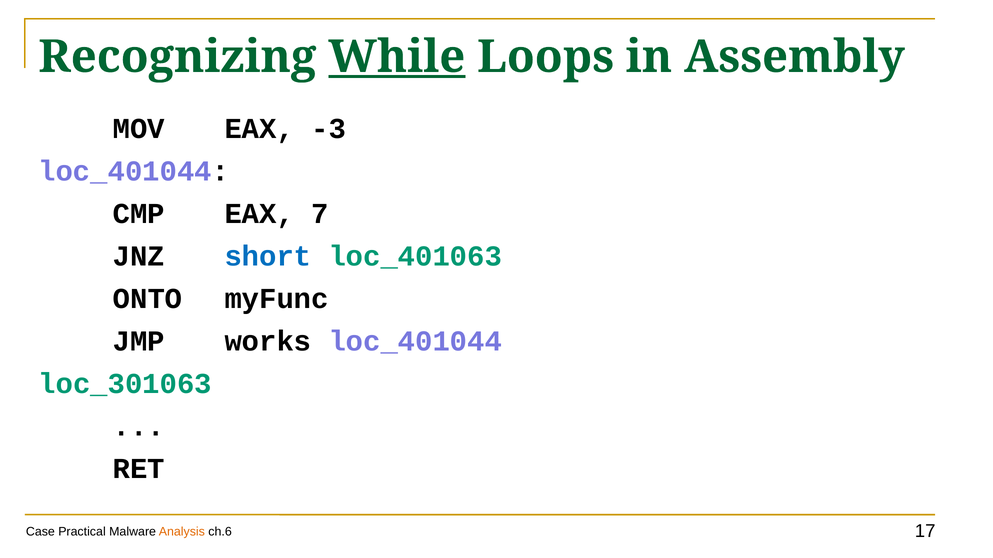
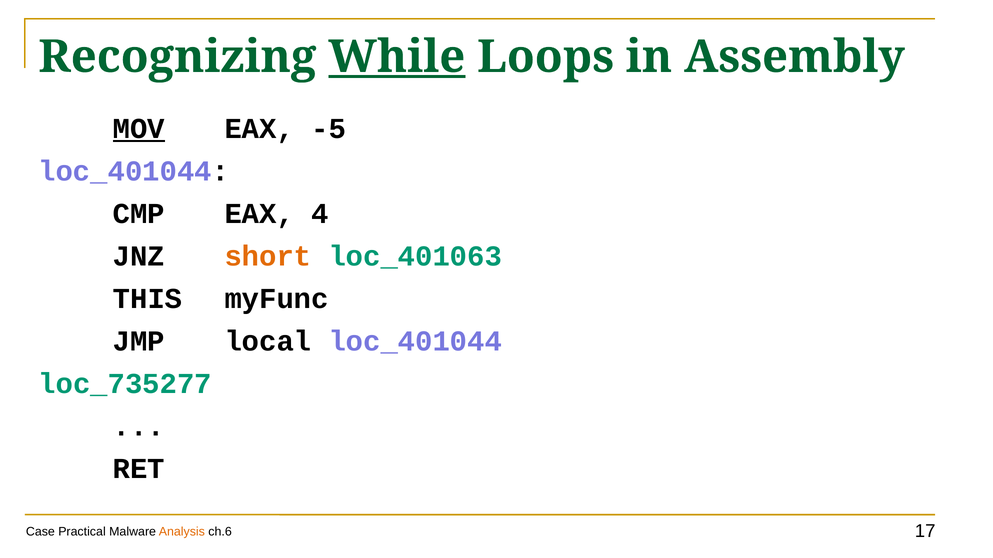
MOV underline: none -> present
-3: -3 -> -5
7: 7 -> 4
short colour: blue -> orange
ONTO: ONTO -> THIS
works: works -> local
loc_301063: loc_301063 -> loc_735277
